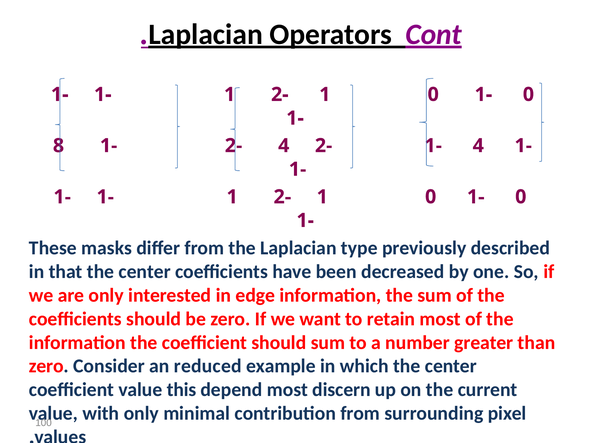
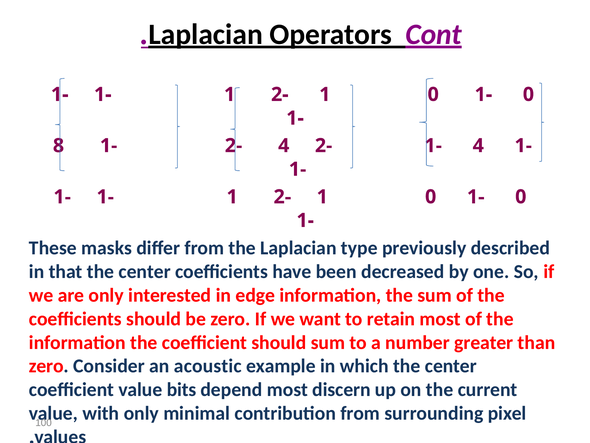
reduced: reduced -> acoustic
this: this -> bits
